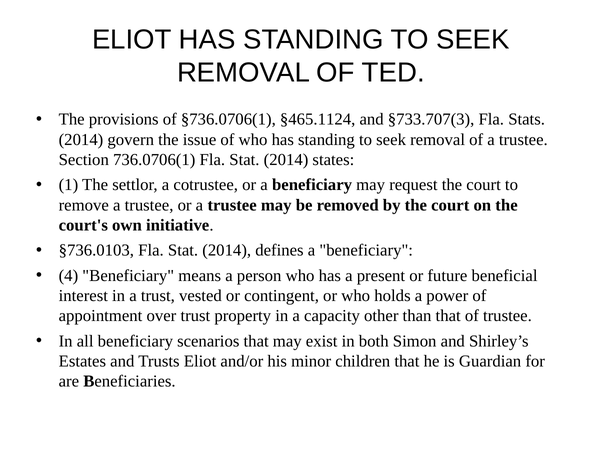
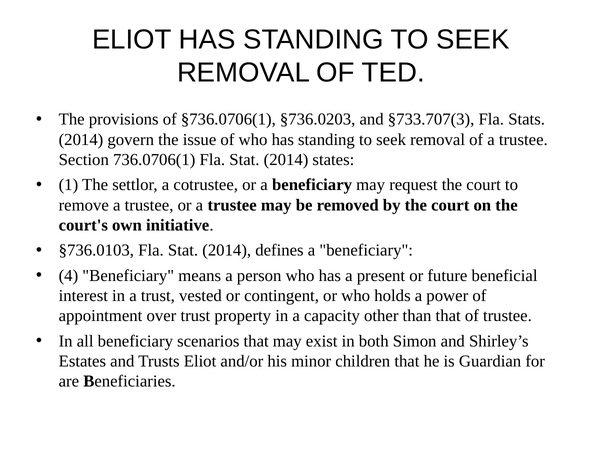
§465.1124: §465.1124 -> §736.0203
